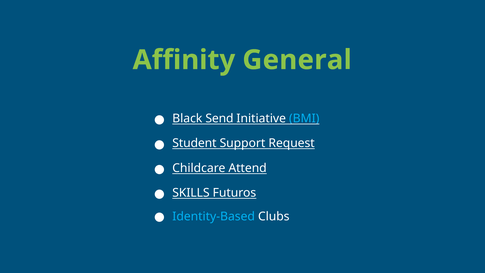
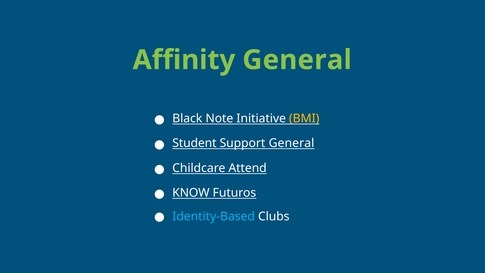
Send: Send -> Note
BMI colour: light blue -> yellow
Support Request: Request -> General
SKILLS: SKILLS -> KNOW
